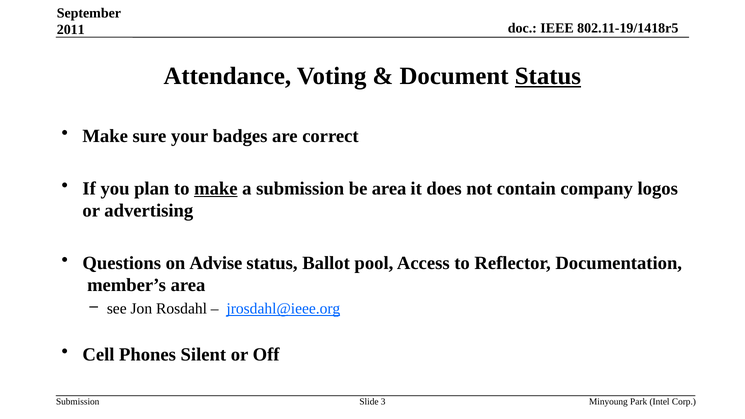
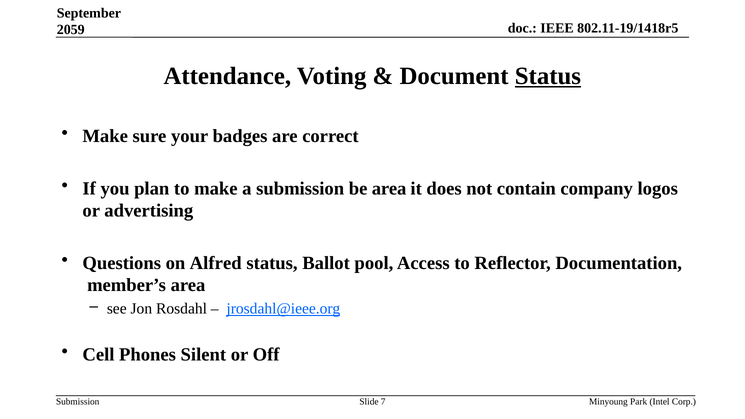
2011: 2011 -> 2059
make at (216, 188) underline: present -> none
Advise: Advise -> Alfred
3: 3 -> 7
